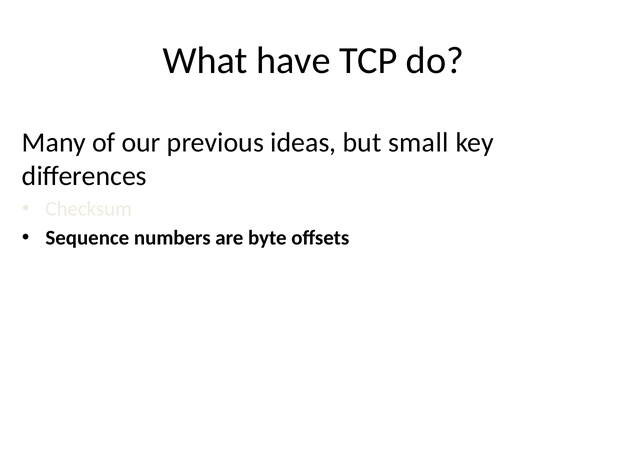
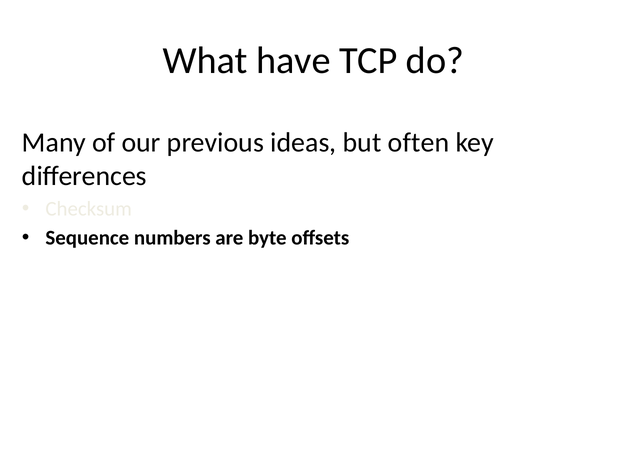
small: small -> often
